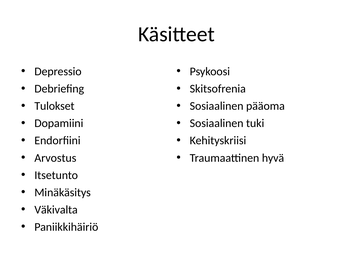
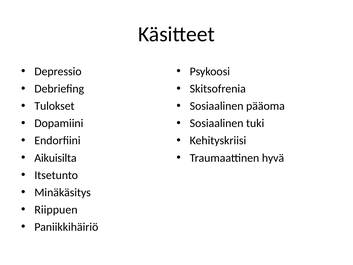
Arvostus: Arvostus -> Aikuisilta
Väkivalta: Väkivalta -> Riippuen
